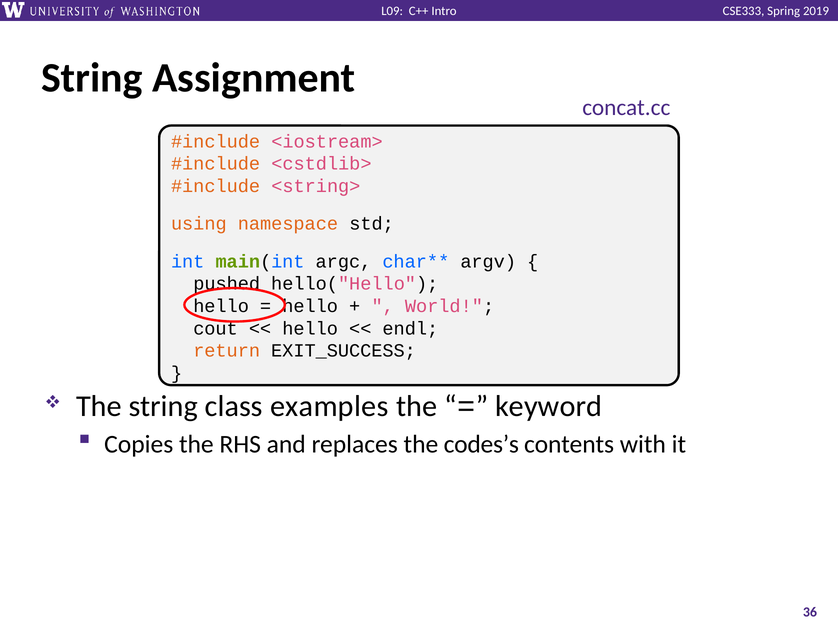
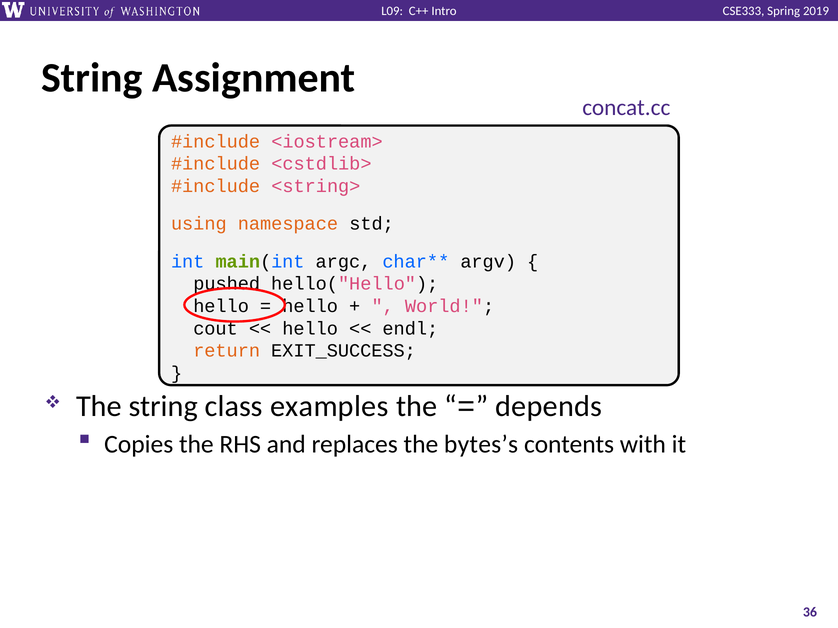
keyword: keyword -> depends
codes’s: codes’s -> bytes’s
